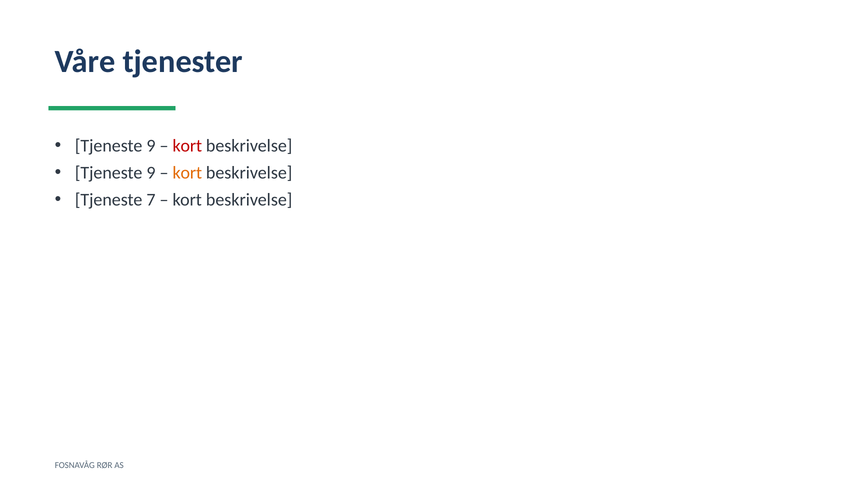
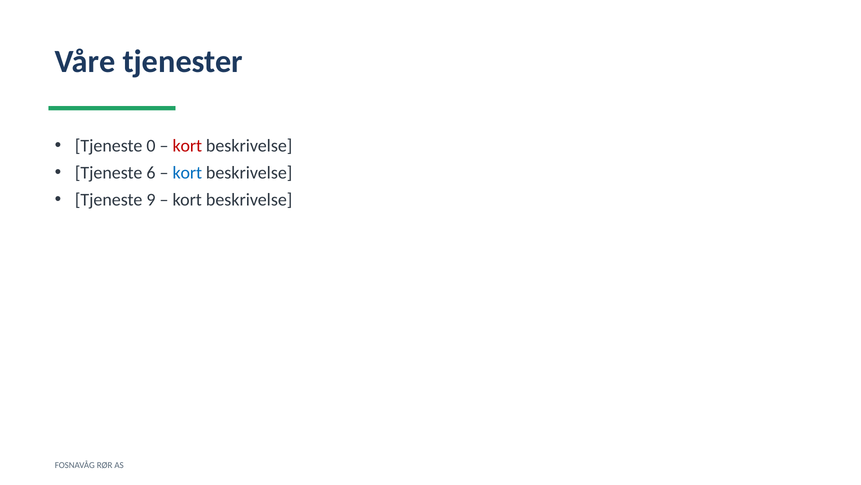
9 at (151, 146): 9 -> 0
9 at (151, 173): 9 -> 6
kort at (187, 173) colour: orange -> blue
7: 7 -> 9
